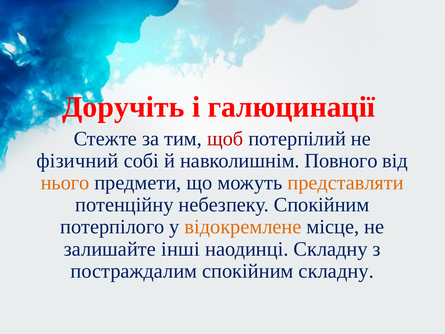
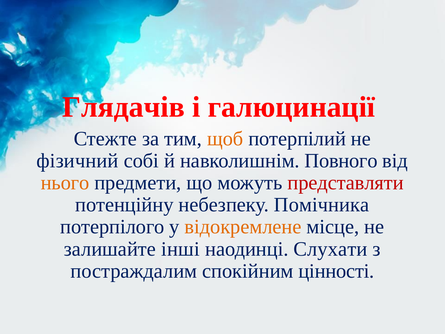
Доручіть: Доручіть -> Глядачів
щоб colour: red -> orange
представляти colour: orange -> red
небезпеку Спокійним: Спокійним -> Помічника
наодинці Складну: Складну -> Слухати
спокійним складну: складну -> цінності
